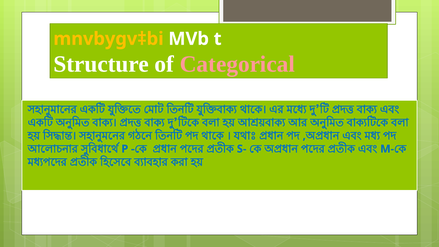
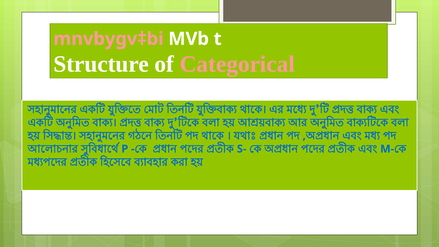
mnvbygv‡bi colour: yellow -> pink
